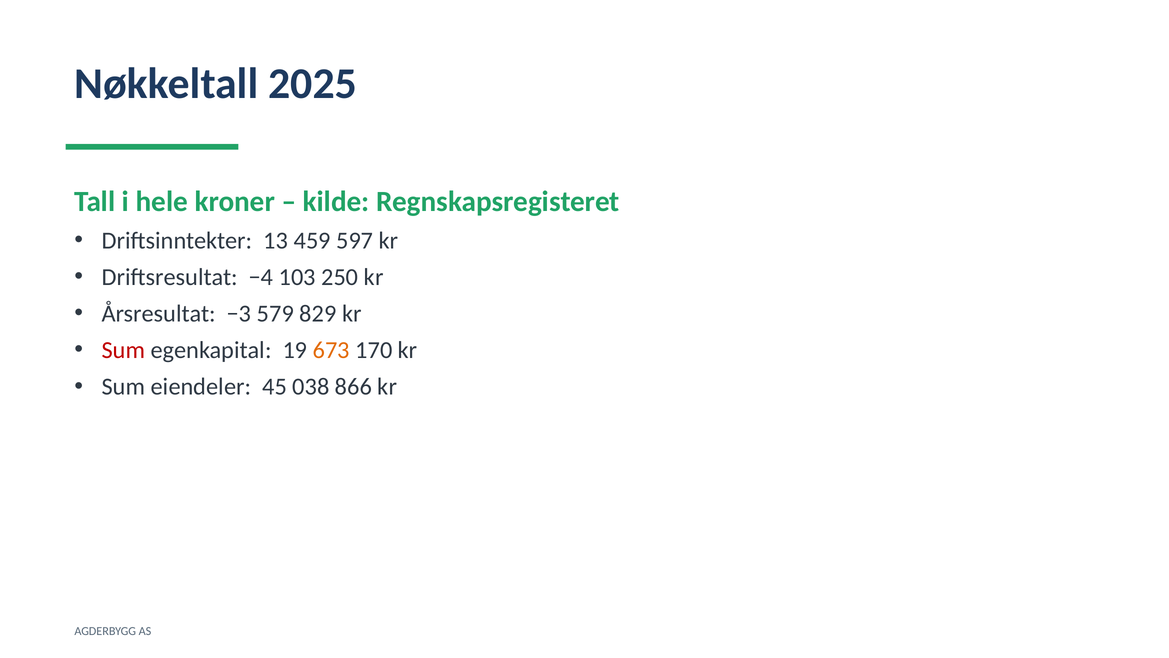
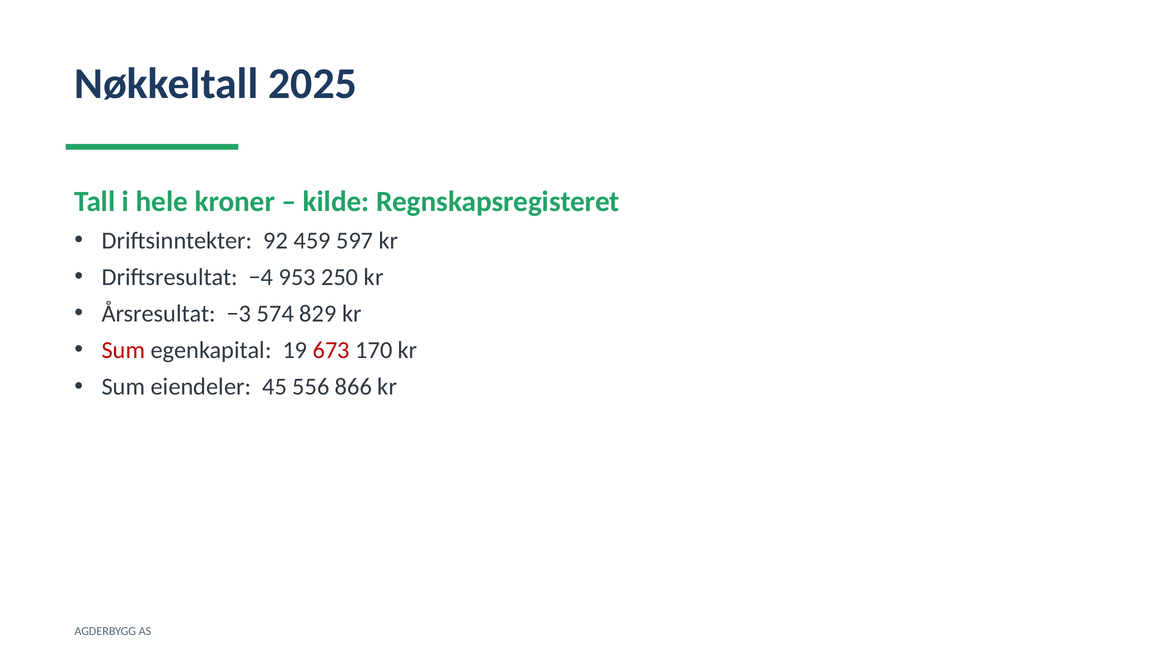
13: 13 -> 92
103: 103 -> 953
579: 579 -> 574
673 colour: orange -> red
038: 038 -> 556
